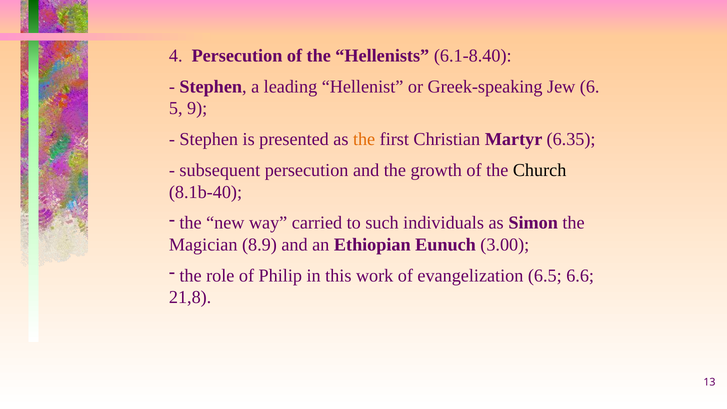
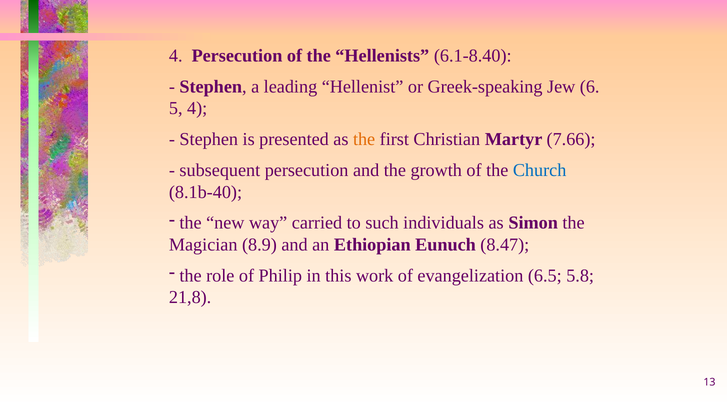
5 9: 9 -> 4
6.35: 6.35 -> 7.66
Church colour: black -> blue
3.00: 3.00 -> 8.47
6.6: 6.6 -> 5.8
